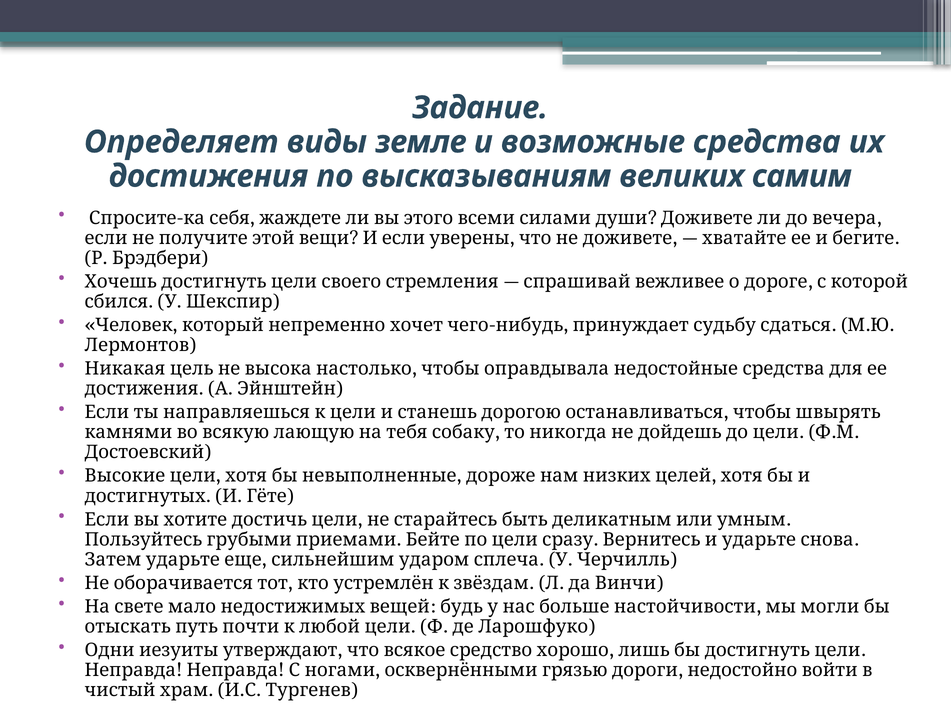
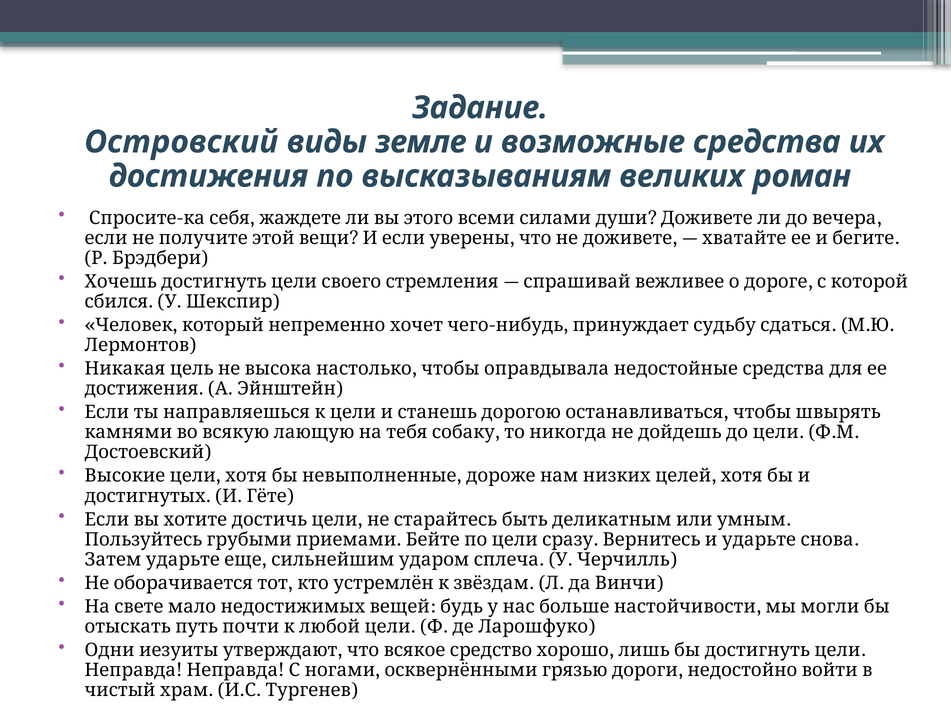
Определяет: Определяет -> Островский
самим: самим -> роман
